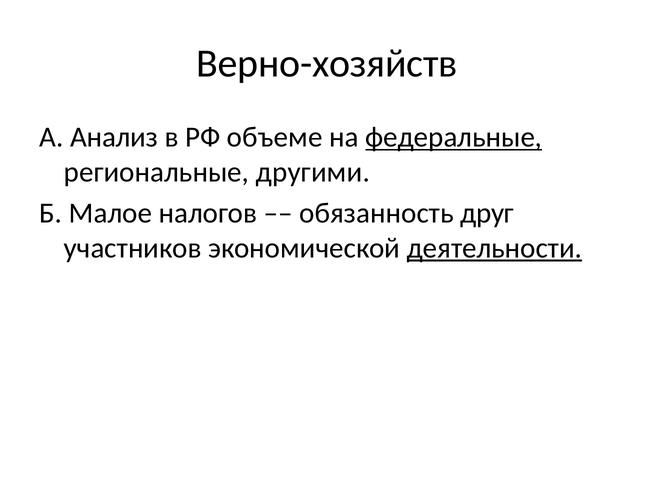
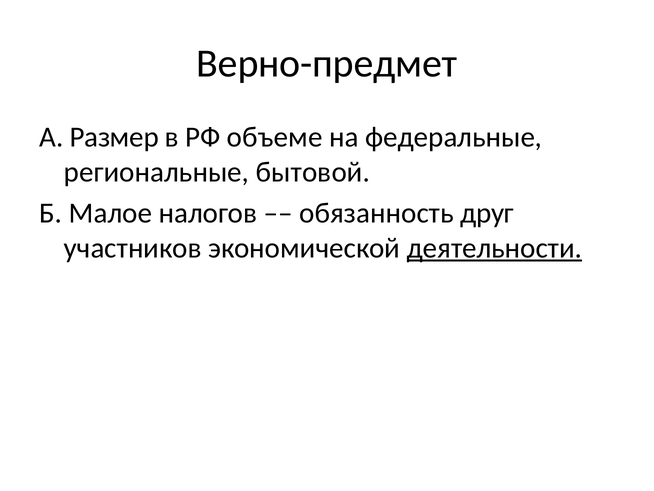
Верно-хозяйств: Верно-хозяйств -> Верно-предмет
Анализ: Анализ -> Размер
федеральные underline: present -> none
другими: другими -> бытовой
